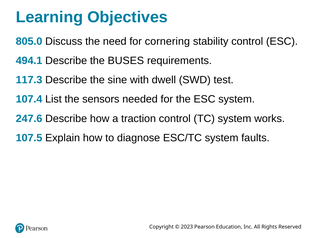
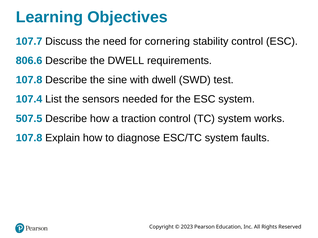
805.0: 805.0 -> 107.7
494.1: 494.1 -> 806.6
the BUSES: BUSES -> DWELL
117.3 at (29, 80): 117.3 -> 107.8
247.6: 247.6 -> 507.5
107.5 at (29, 138): 107.5 -> 107.8
